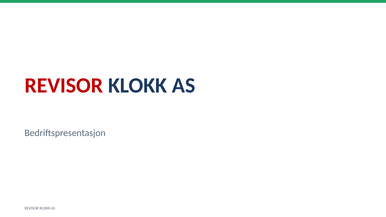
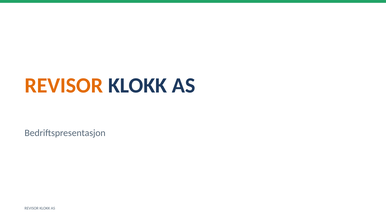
REVISOR at (64, 86) colour: red -> orange
